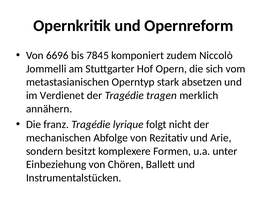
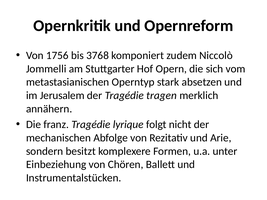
6696: 6696 -> 1756
7845: 7845 -> 3768
Verdienet: Verdienet -> Jerusalem
